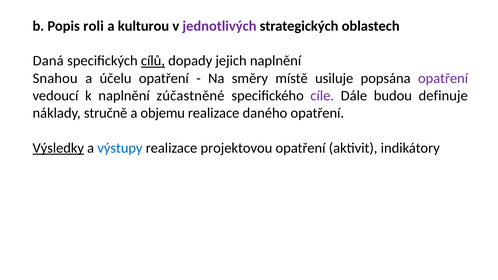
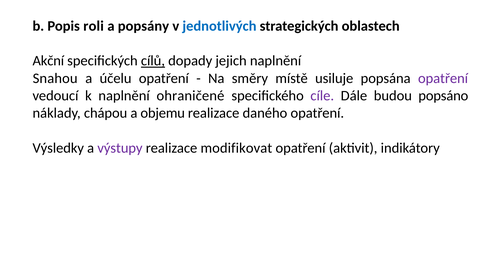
kulturou: kulturou -> popsány
jednotlivých colour: purple -> blue
Daná: Daná -> Akční
zúčastněné: zúčastněné -> ohraničené
definuje: definuje -> popsáno
stručně: stručně -> chápou
Výsledky underline: present -> none
výstupy colour: blue -> purple
projektovou: projektovou -> modifikovat
